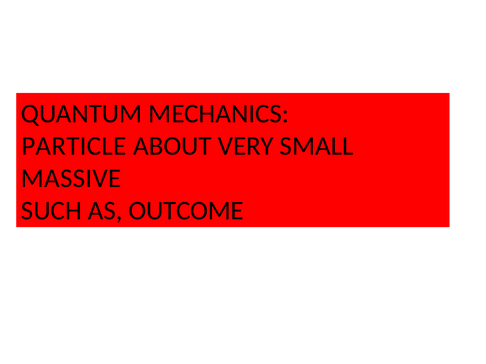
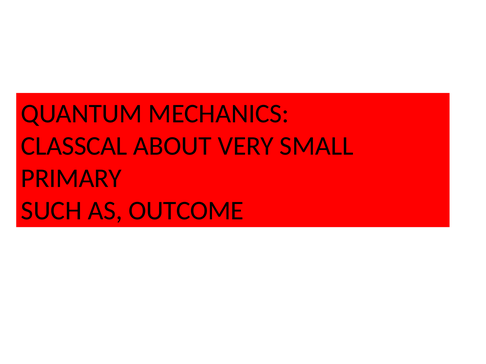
PARTICLE: PARTICLE -> CLASSCAL
MASSIVE: MASSIVE -> PRIMARY
